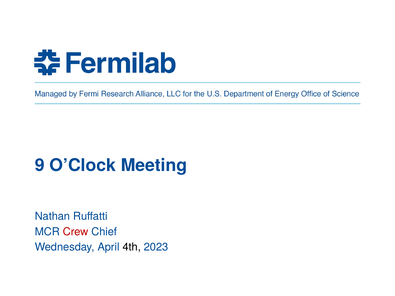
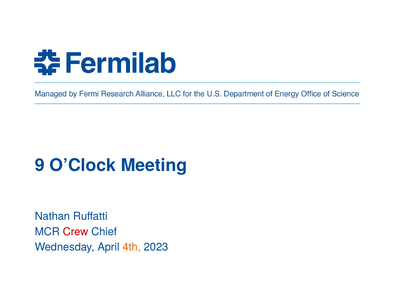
4th colour: black -> orange
